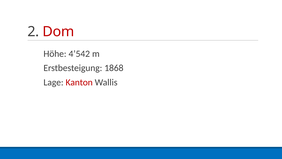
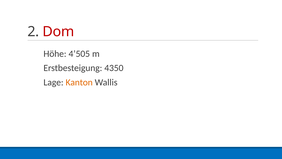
4’542: 4’542 -> 4’505
1868: 1868 -> 4350
Kanton colour: red -> orange
